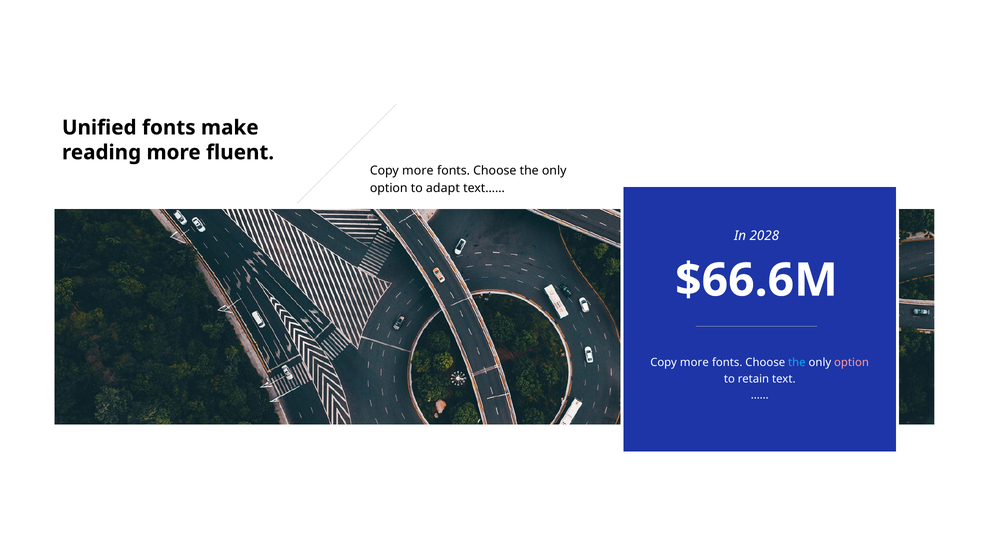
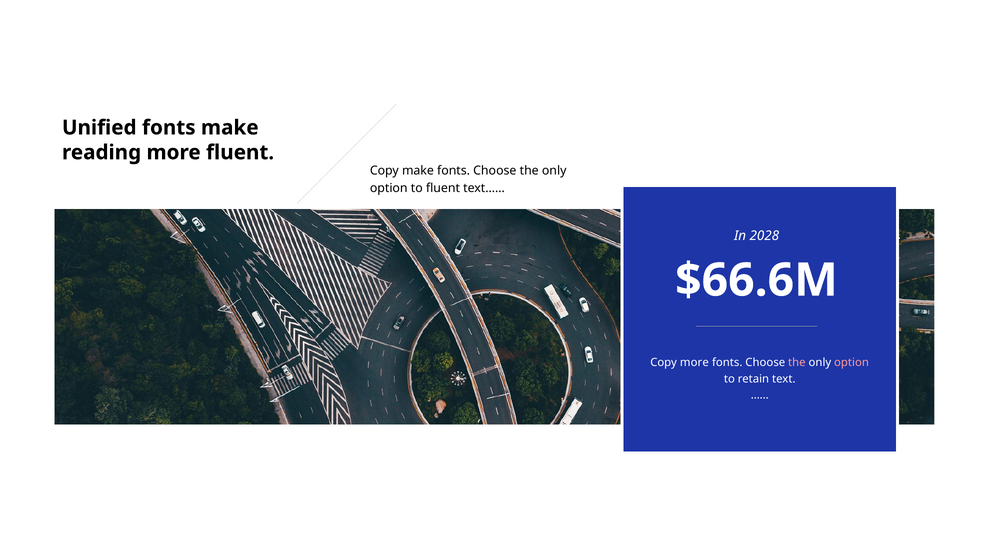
more at (418, 170): more -> make
to adapt: adapt -> fluent
the at (797, 362) colour: light blue -> pink
